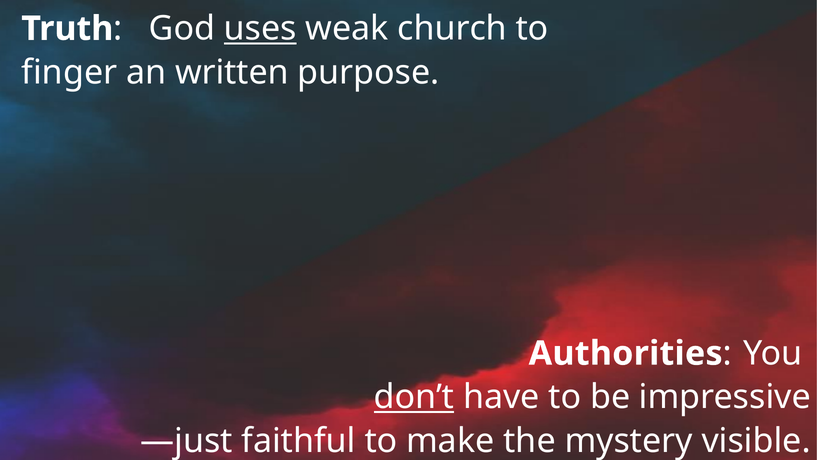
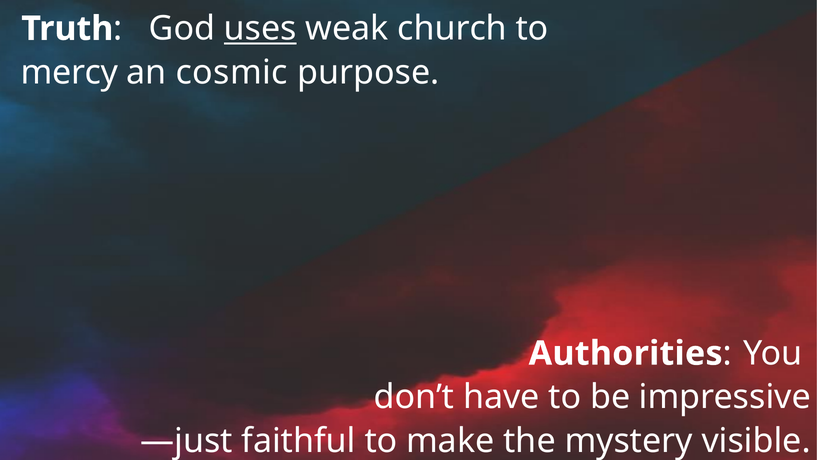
finger: finger -> mercy
written: written -> cosmic
don’t underline: present -> none
